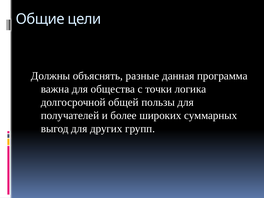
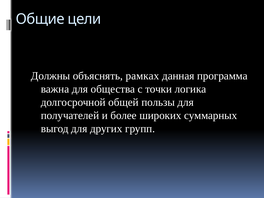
разные: разные -> рамках
